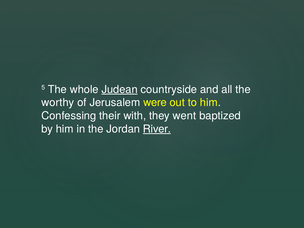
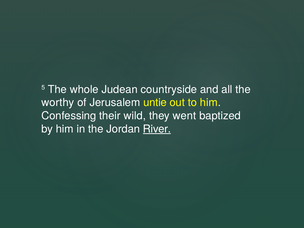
Judean underline: present -> none
were: were -> untie
with: with -> wild
